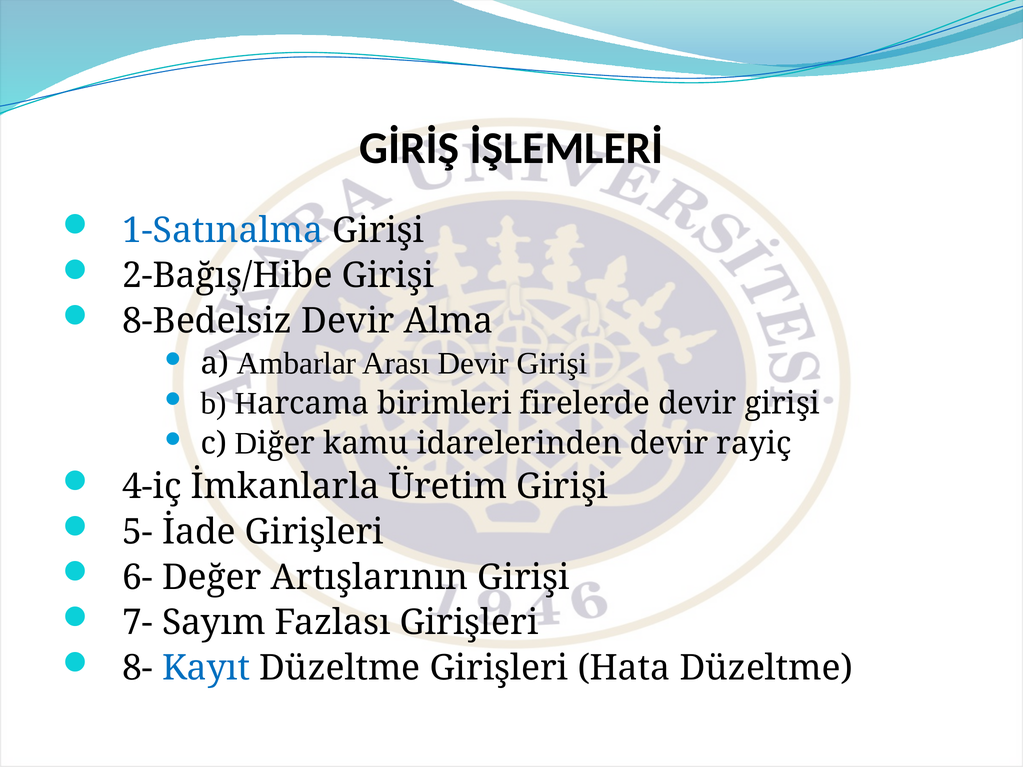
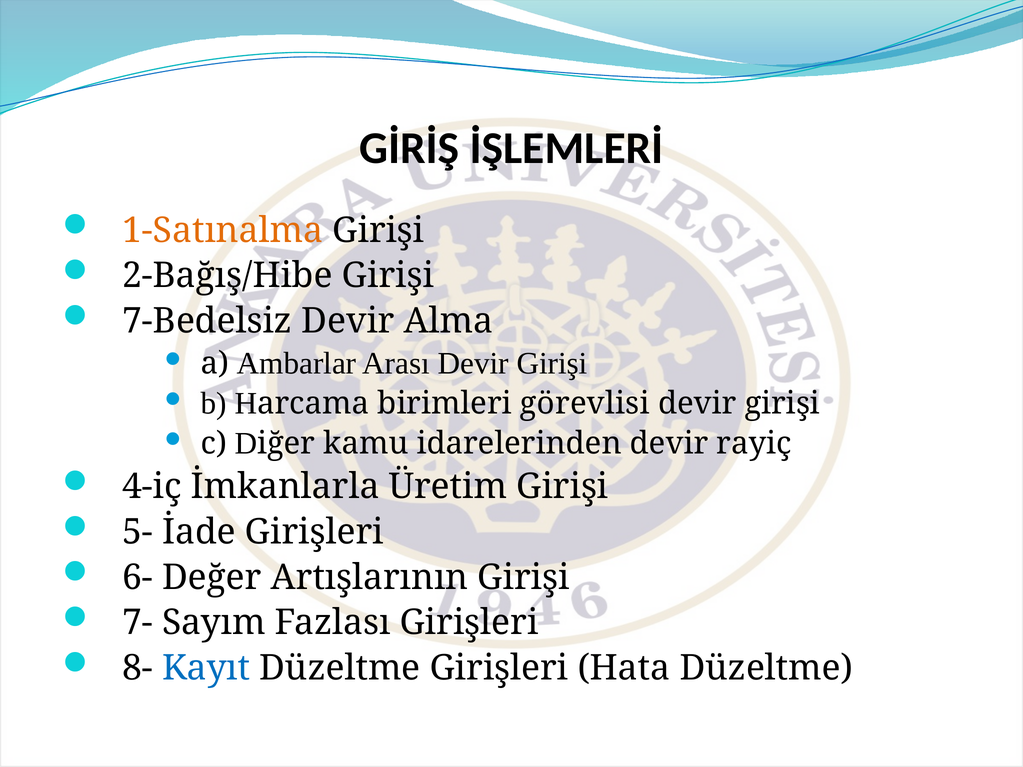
1-Satınalma colour: blue -> orange
8-Bedelsiz: 8-Bedelsiz -> 7-Bedelsiz
firelerde: firelerde -> görevlisi
